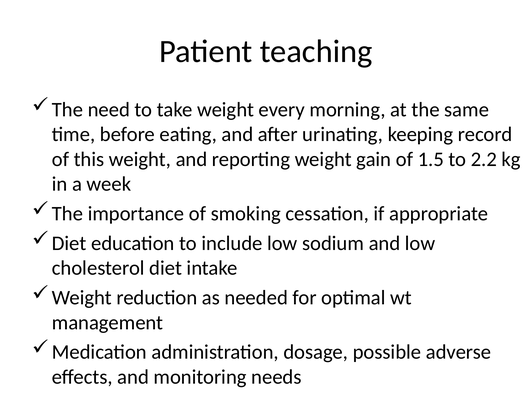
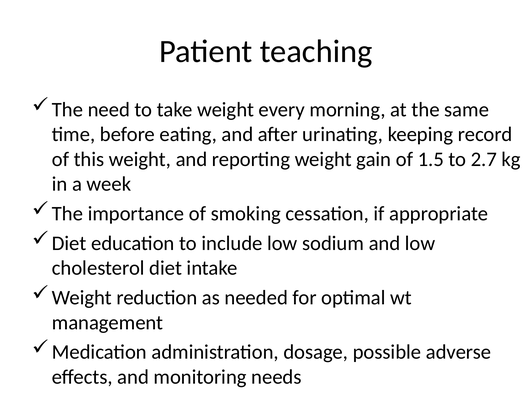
2.2: 2.2 -> 2.7
